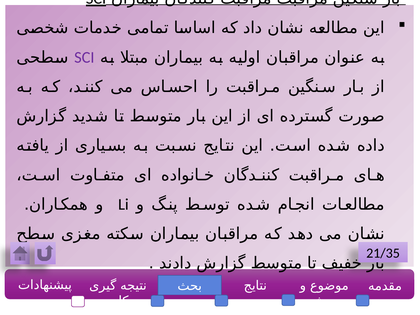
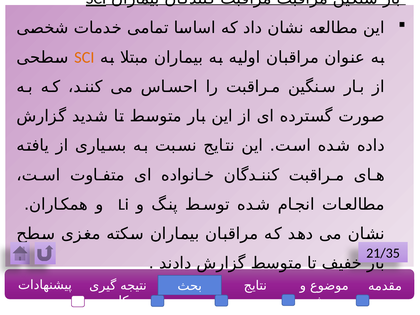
SCI at (84, 57) colour: purple -> orange
